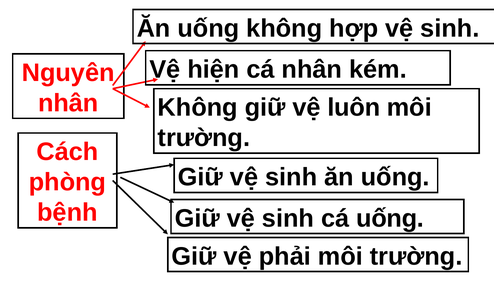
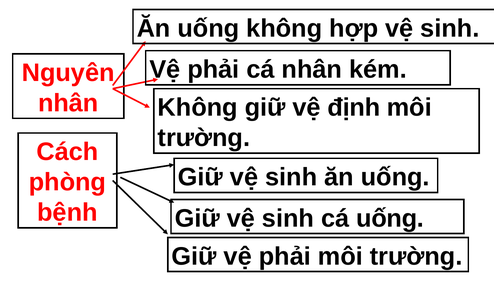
hiện at (213, 69): hiện -> phải
luôn: luôn -> định
